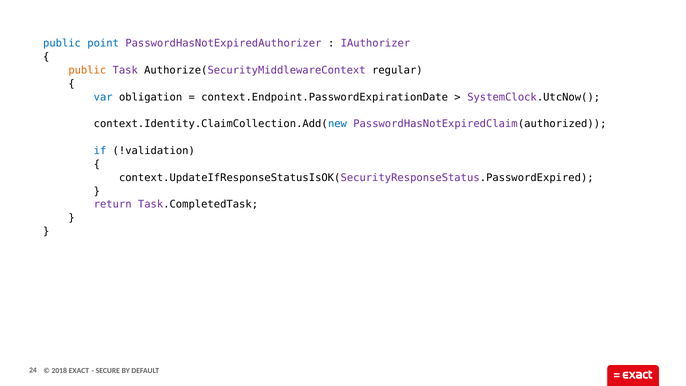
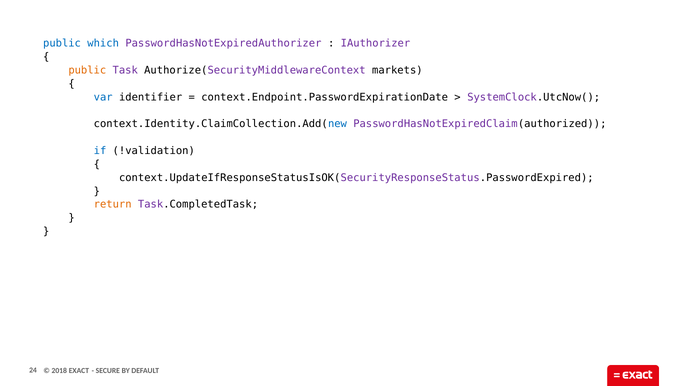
point: point -> which
regular: regular -> markets
obligation: obligation -> identifier
return colour: purple -> orange
